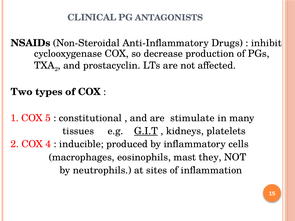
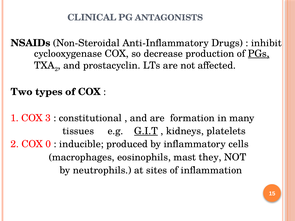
PGs underline: none -> present
5: 5 -> 3
stimulate: stimulate -> formation
4: 4 -> 0
